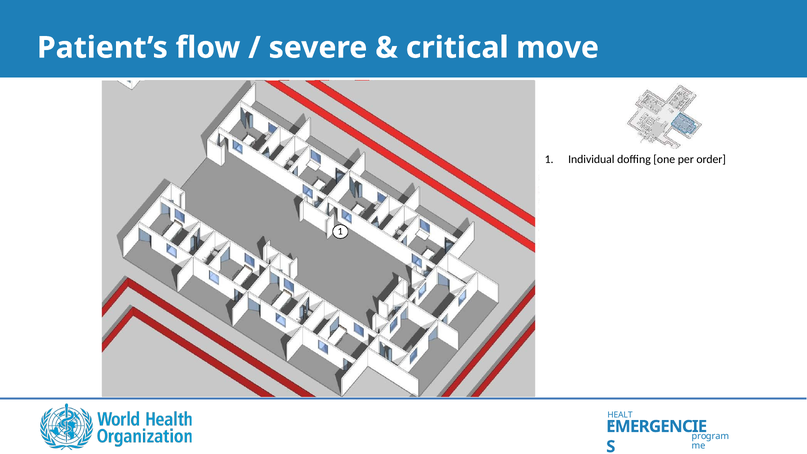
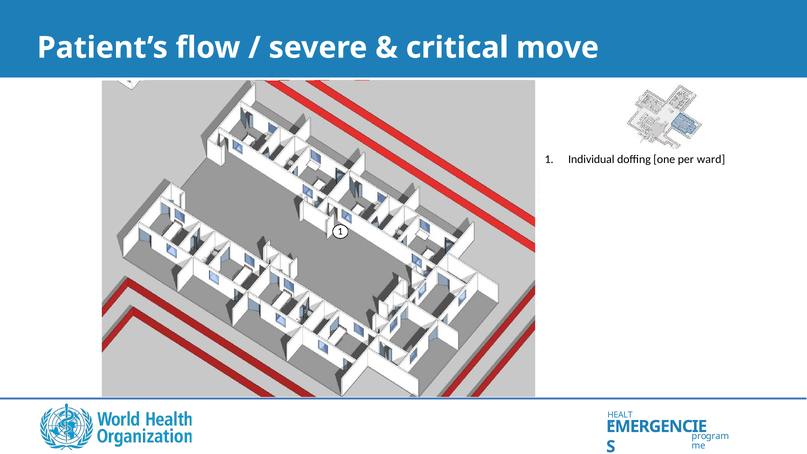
order: order -> ward
